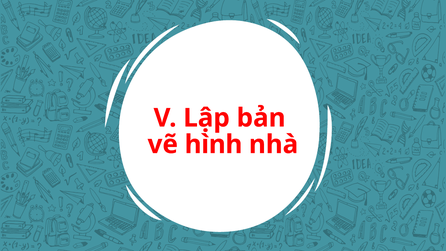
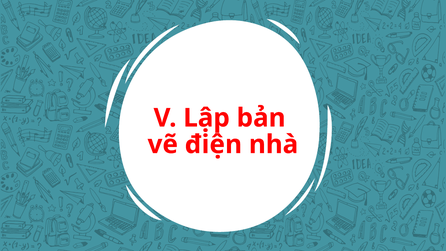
hình: hình -> điện
